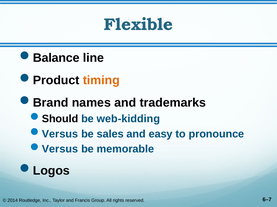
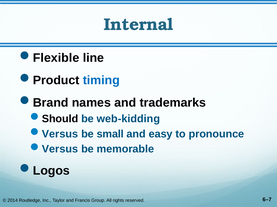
Flexible: Flexible -> Internal
Balance: Balance -> Flexible
timing colour: orange -> blue
sales: sales -> small
